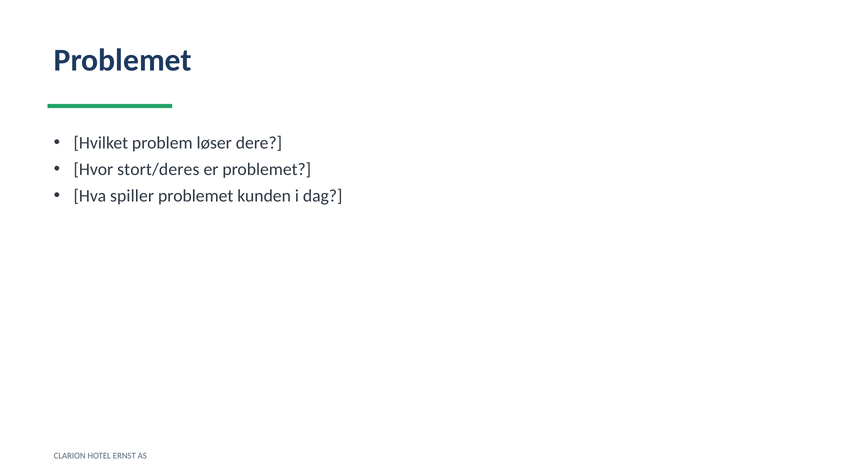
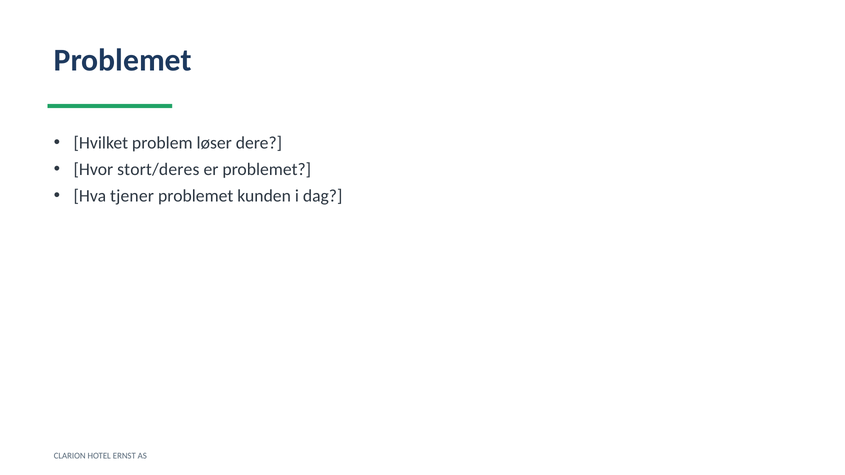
spiller: spiller -> tjener
